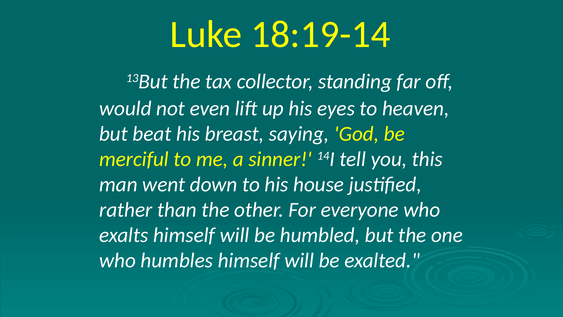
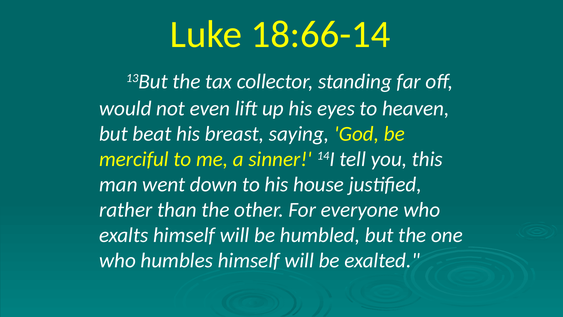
18:19-14: 18:19-14 -> 18:66-14
